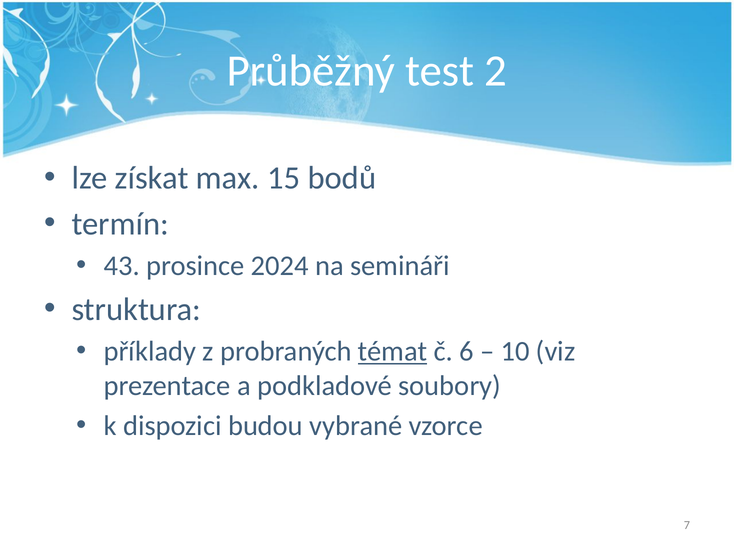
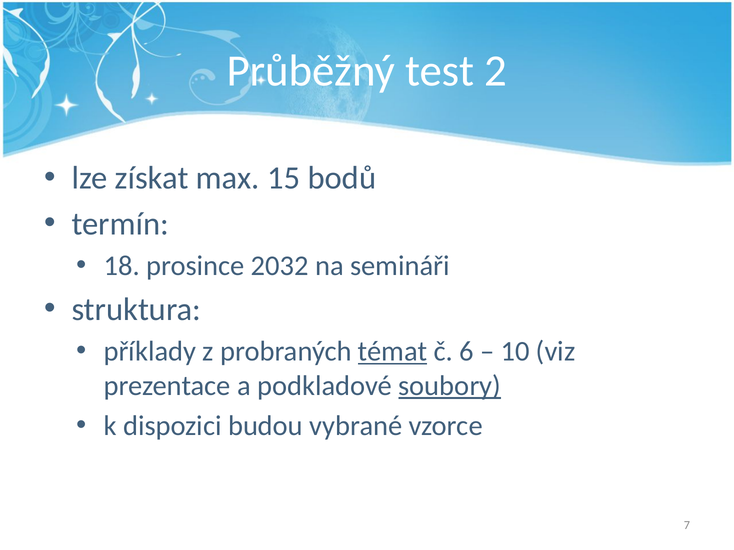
43: 43 -> 18
2024: 2024 -> 2032
soubory underline: none -> present
